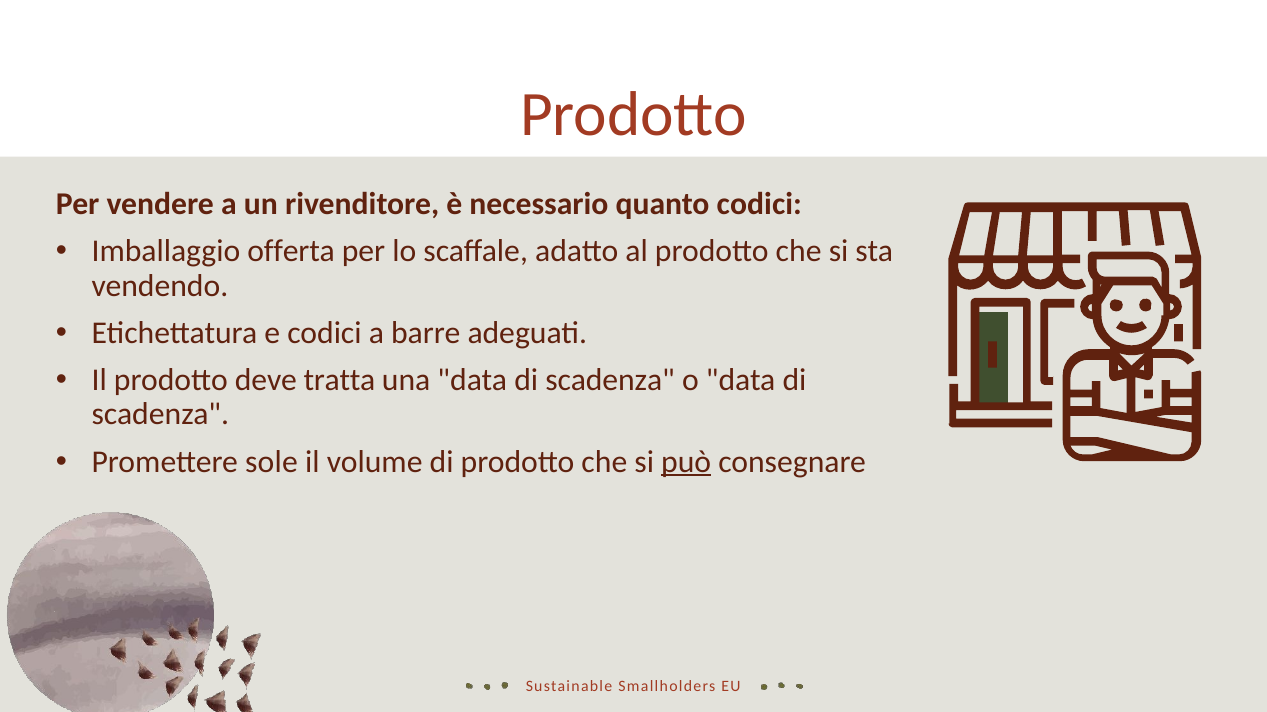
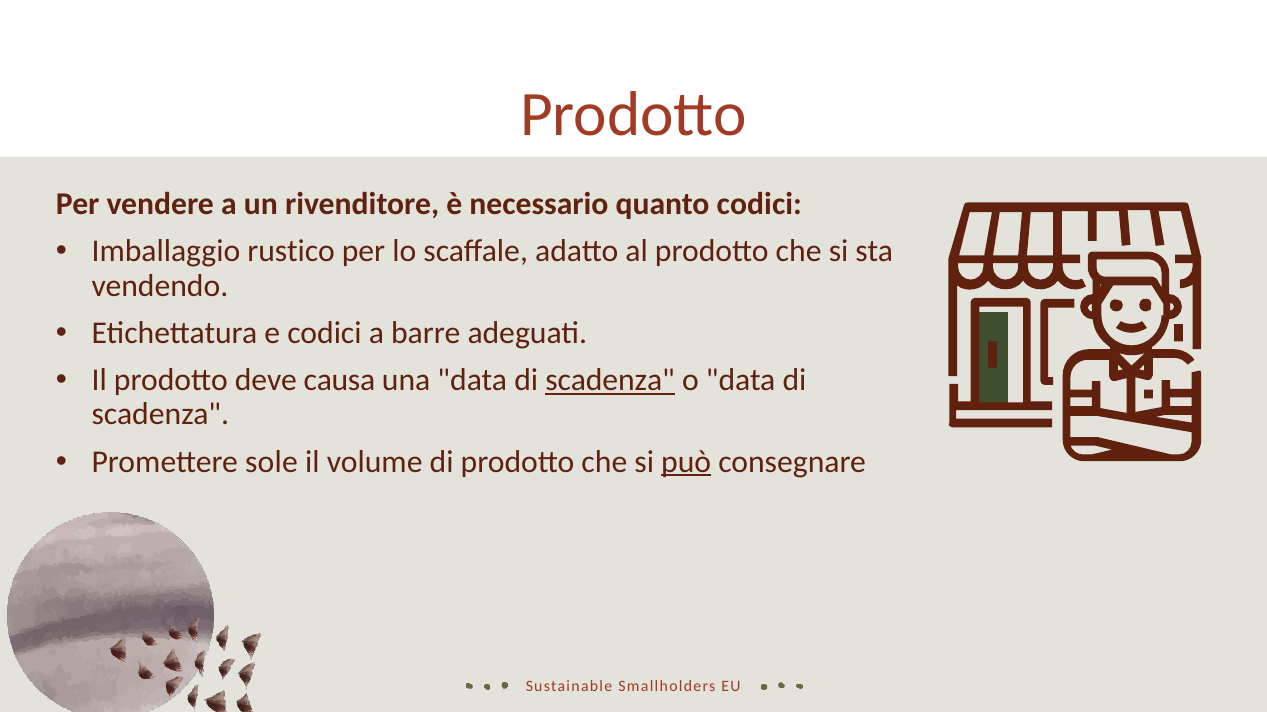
offerta: offerta -> rustico
tratta: tratta -> causa
scadenza at (610, 381) underline: none -> present
